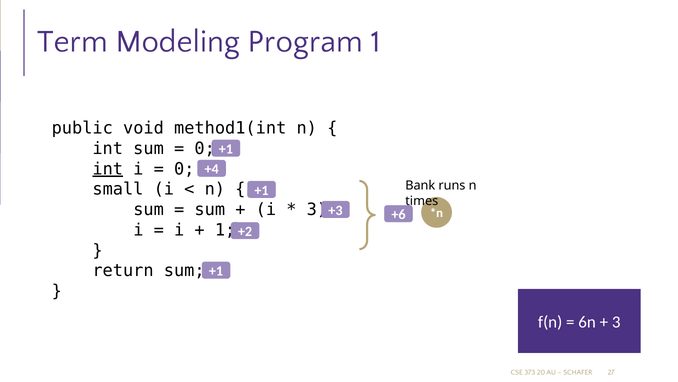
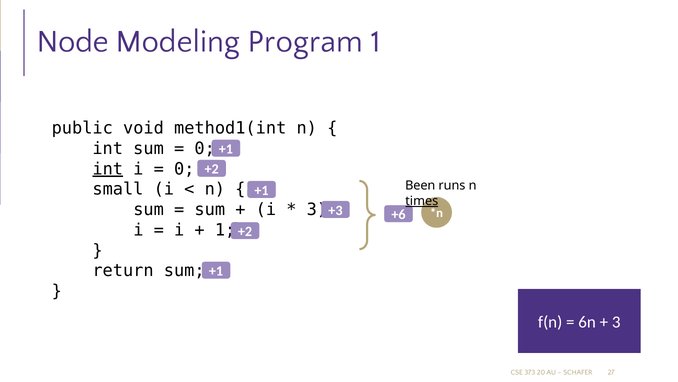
Term: Term -> Node
+4 at (212, 169): +4 -> +2
Bank: Bank -> Been
times underline: none -> present
